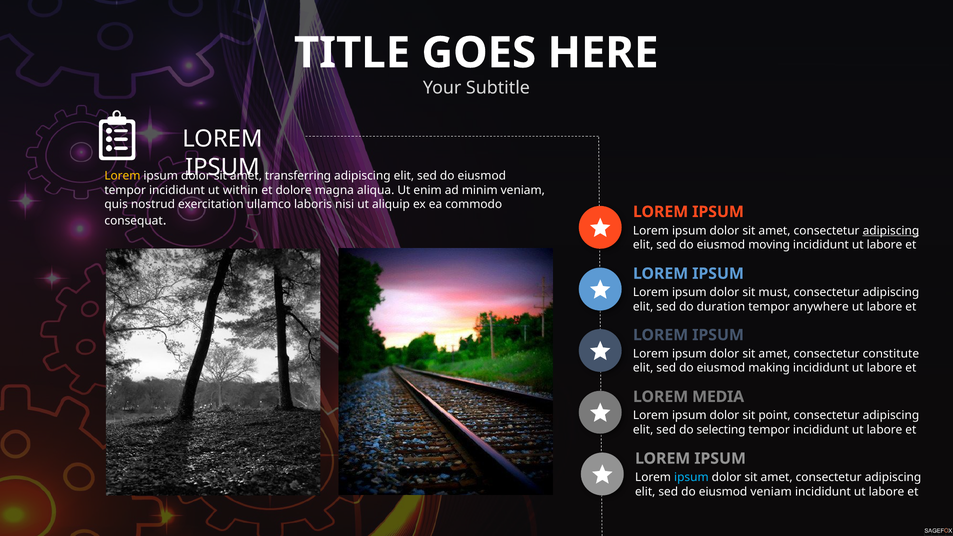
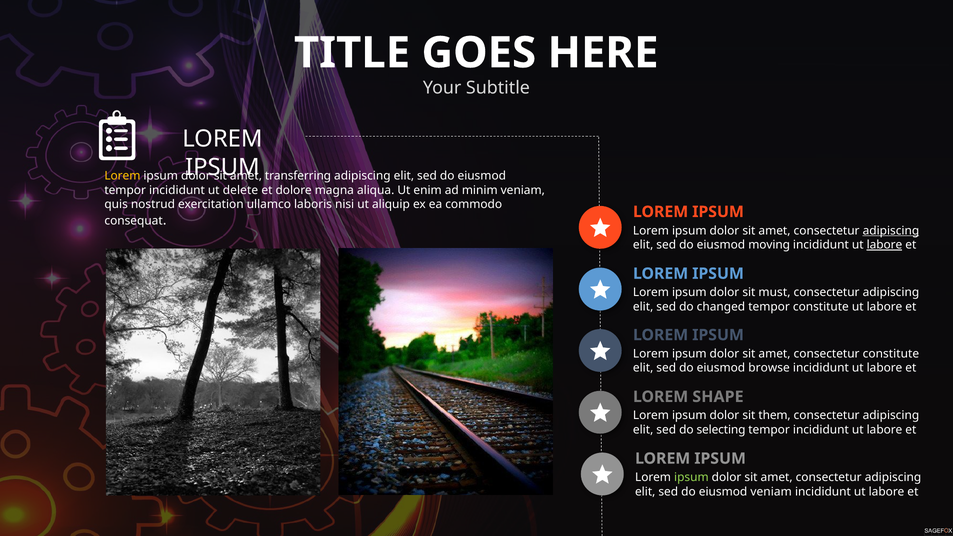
within: within -> delete
labore at (884, 245) underline: none -> present
duration: duration -> changed
tempor anywhere: anywhere -> constitute
making: making -> browse
MEDIA: MEDIA -> SHAPE
point: point -> them
ipsum at (691, 477) colour: light blue -> light green
